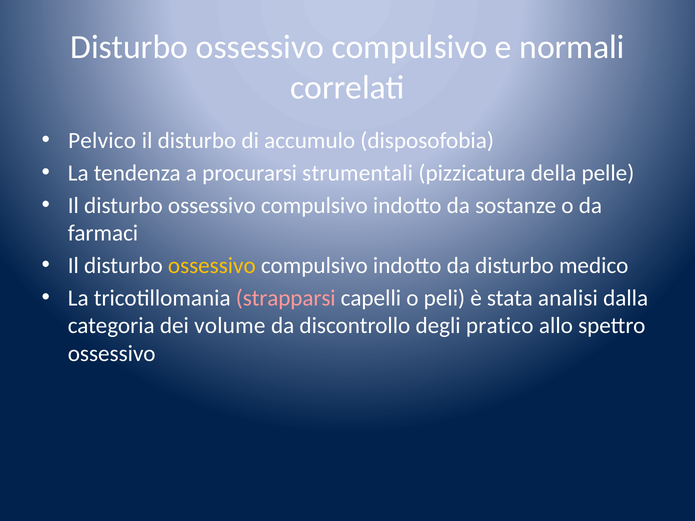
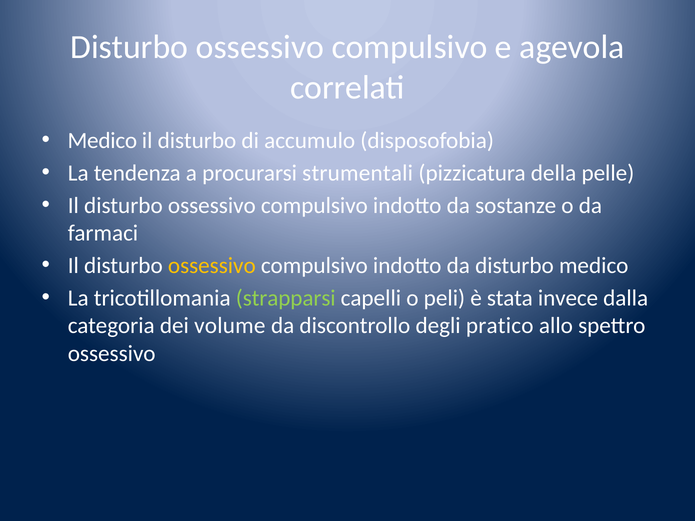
normali: normali -> agevola
Pelvico at (102, 141): Pelvico -> Medico
strapparsi colour: pink -> light green
analisi: analisi -> invece
